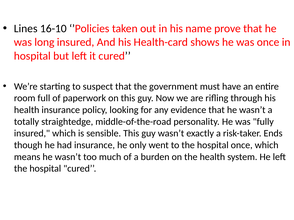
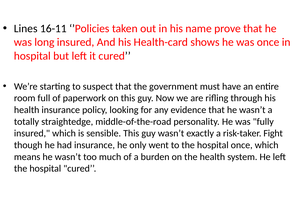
16-10: 16-10 -> 16-11
Ends: Ends -> Fight
